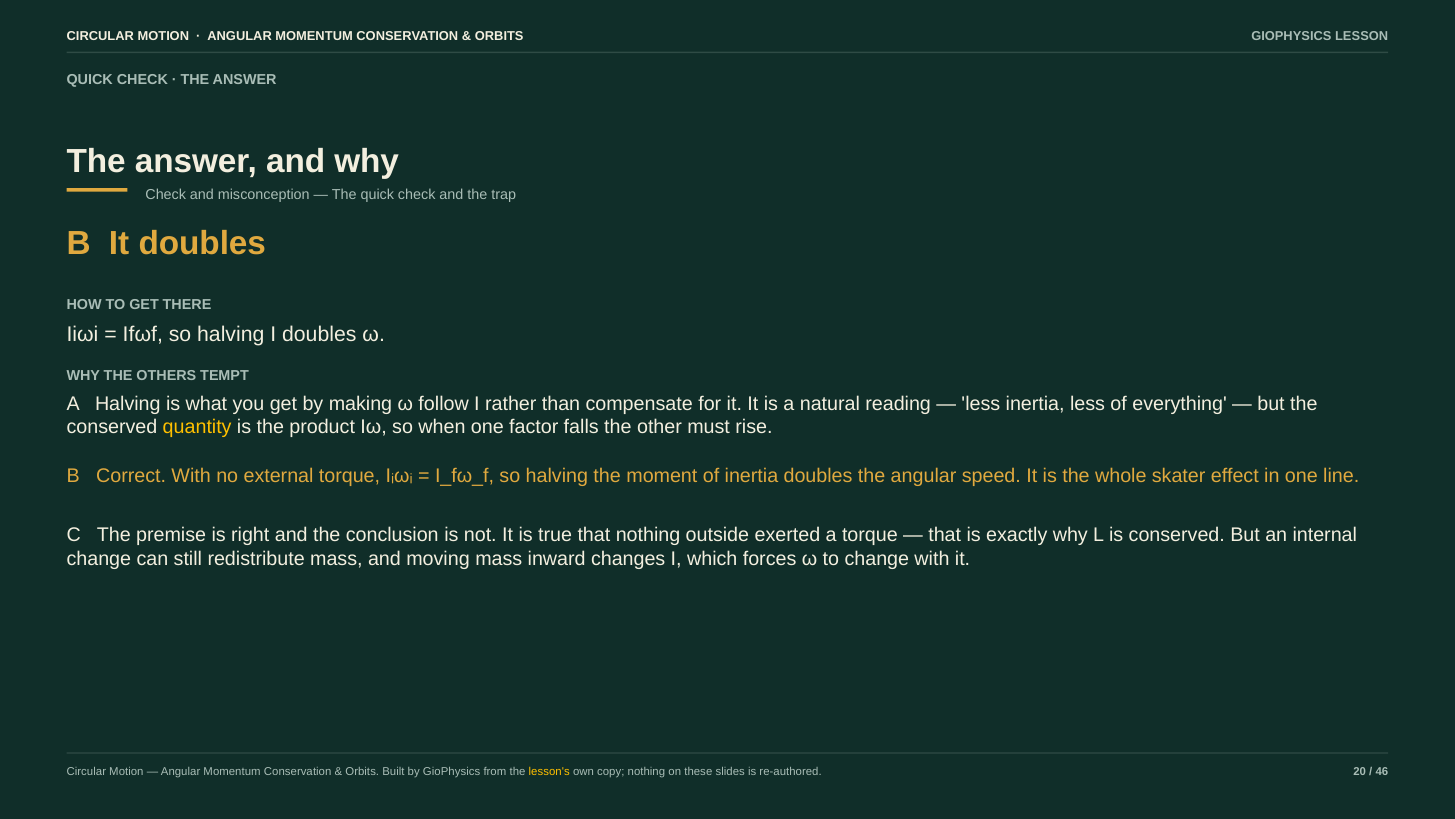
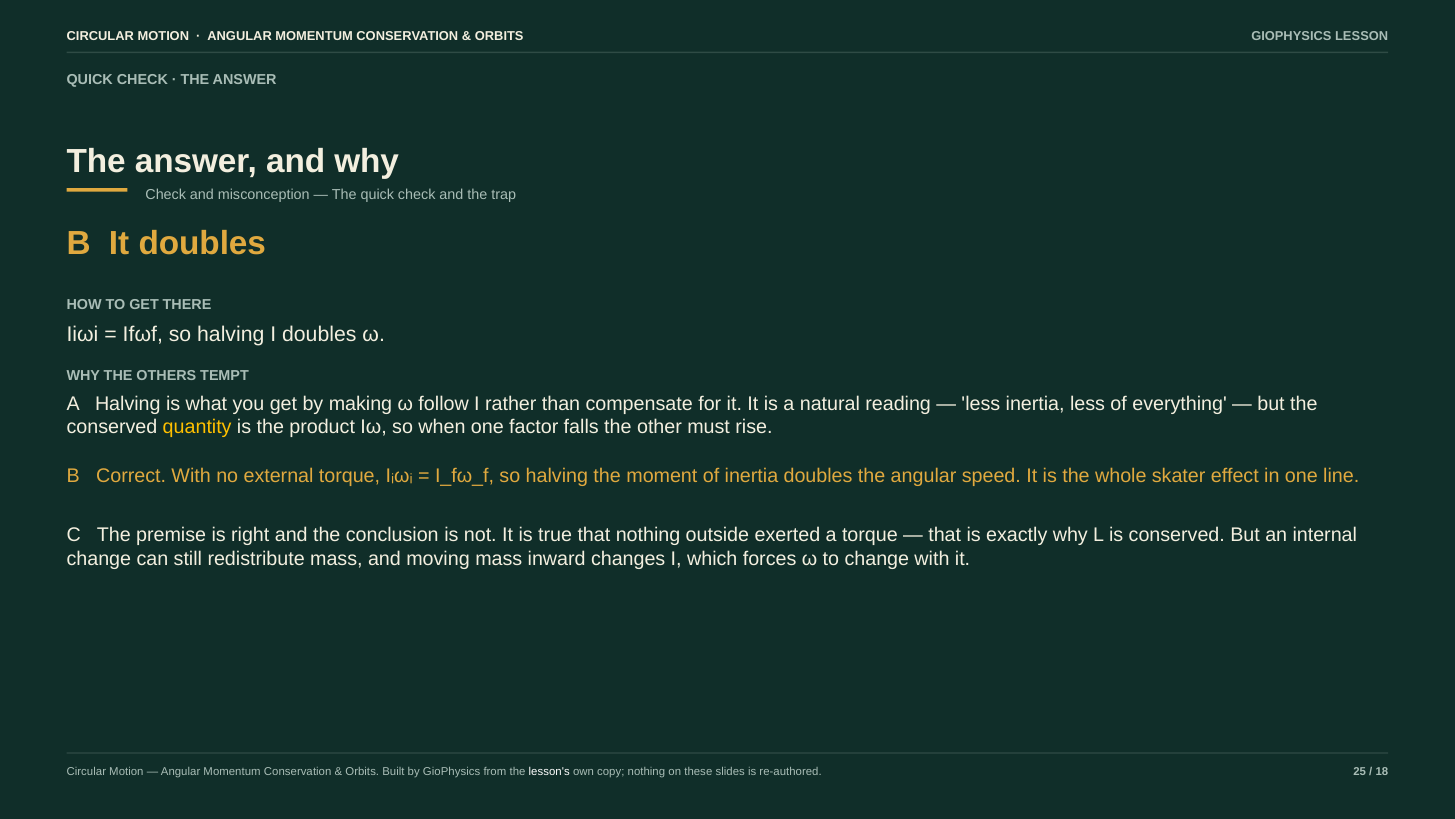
lesson's colour: yellow -> white
20: 20 -> 25
46: 46 -> 18
